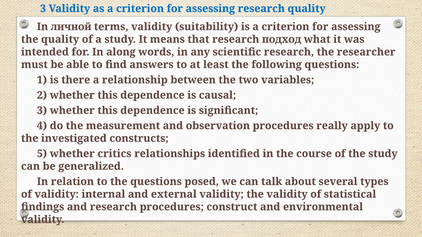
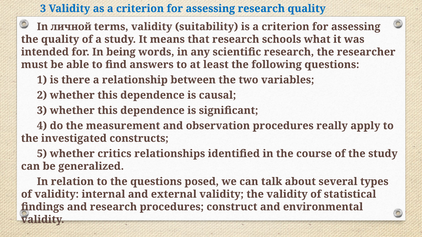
подход: подход -> schools
along: along -> being
